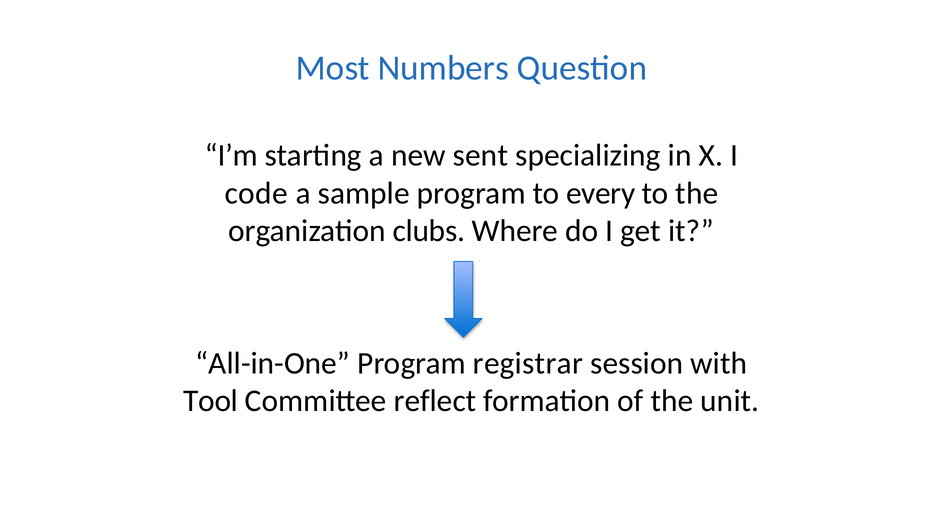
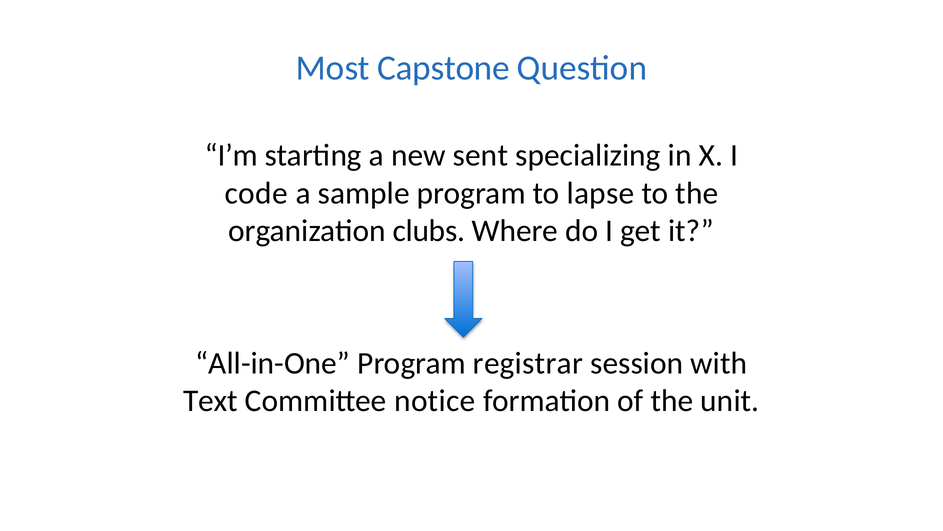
Numbers: Numbers -> Capstone
every: every -> lapse
Tool: Tool -> Text
reflect: reflect -> notice
